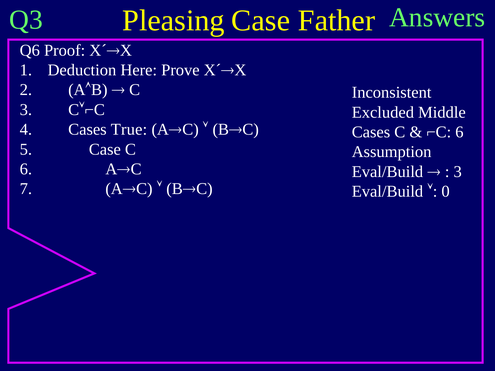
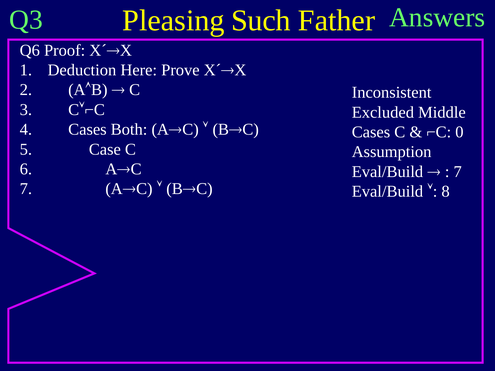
Pleasing Case: Case -> Such
True: True -> Both
⌐C 6: 6 -> 0
3 at (458, 172): 3 -> 7
0: 0 -> 8
